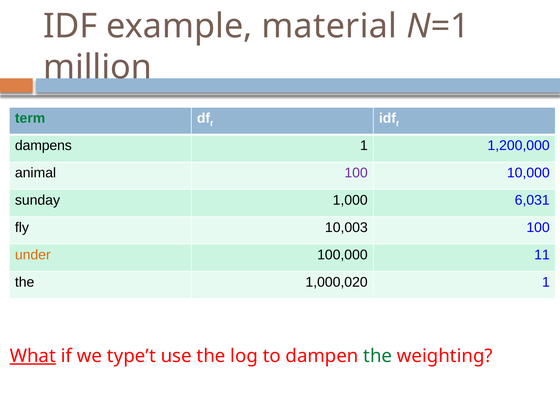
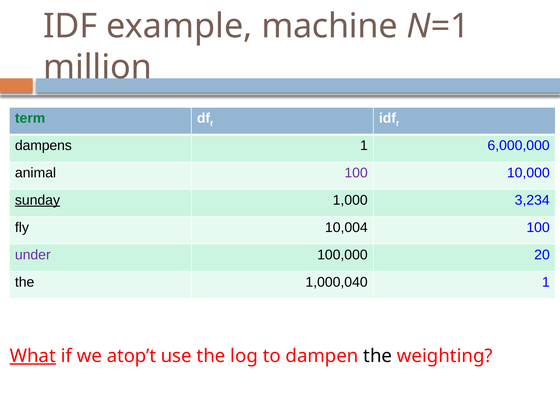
material: material -> machine
1,200,000: 1,200,000 -> 6,000,000
sunday underline: none -> present
6,031: 6,031 -> 3,234
10,003: 10,003 -> 10,004
under colour: orange -> purple
11: 11 -> 20
1,000,020: 1,000,020 -> 1,000,040
type’t: type’t -> atop’t
the at (378, 356) colour: green -> black
